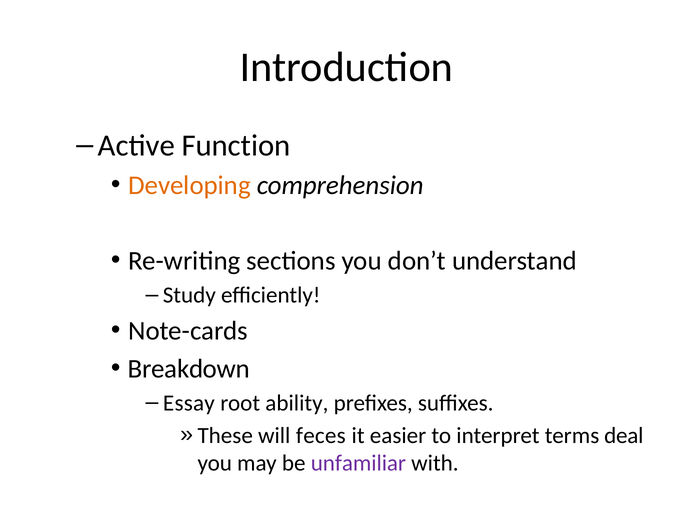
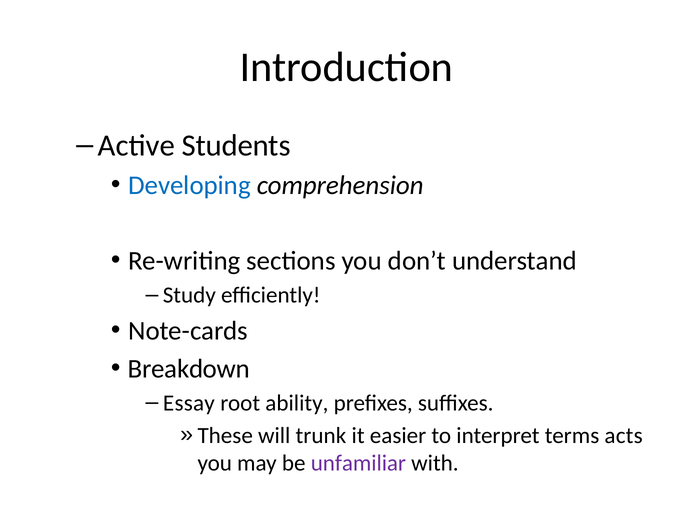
Function: Function -> Students
Developing colour: orange -> blue
feces: feces -> trunk
deal: deal -> acts
